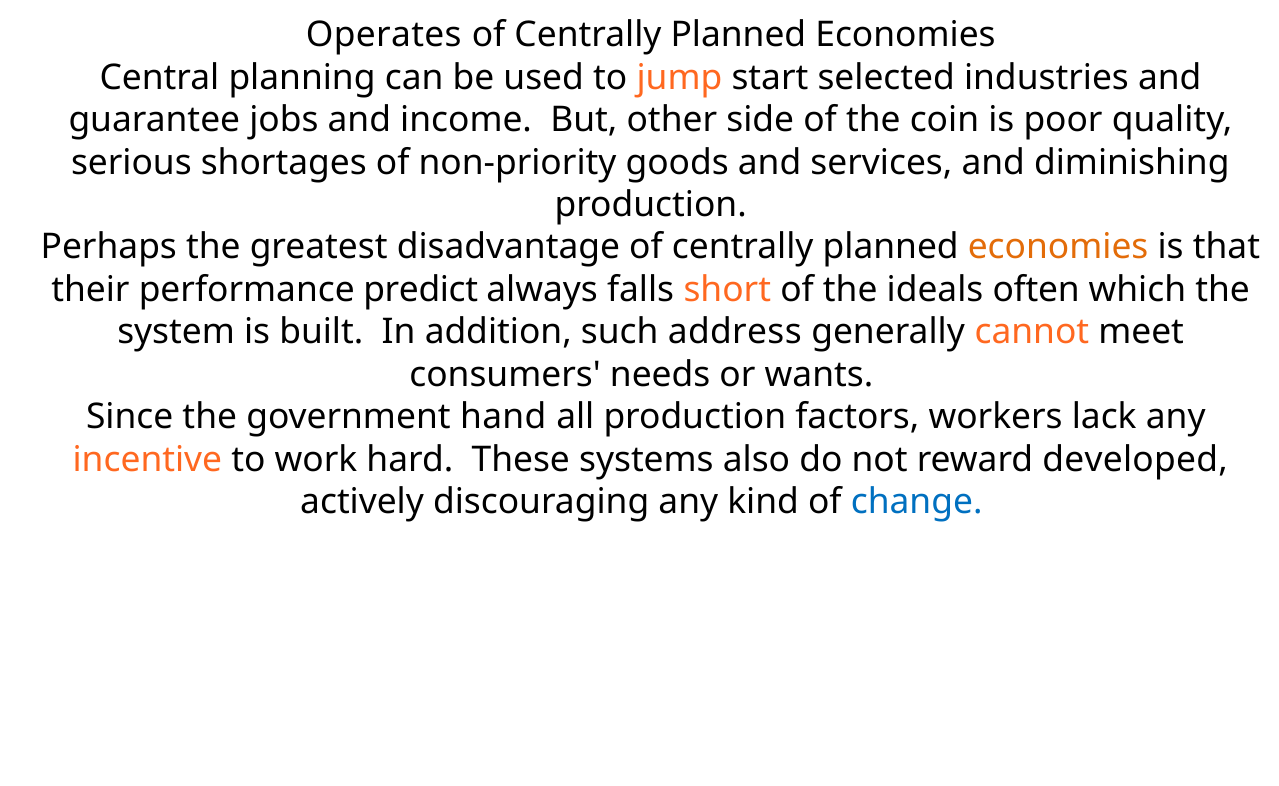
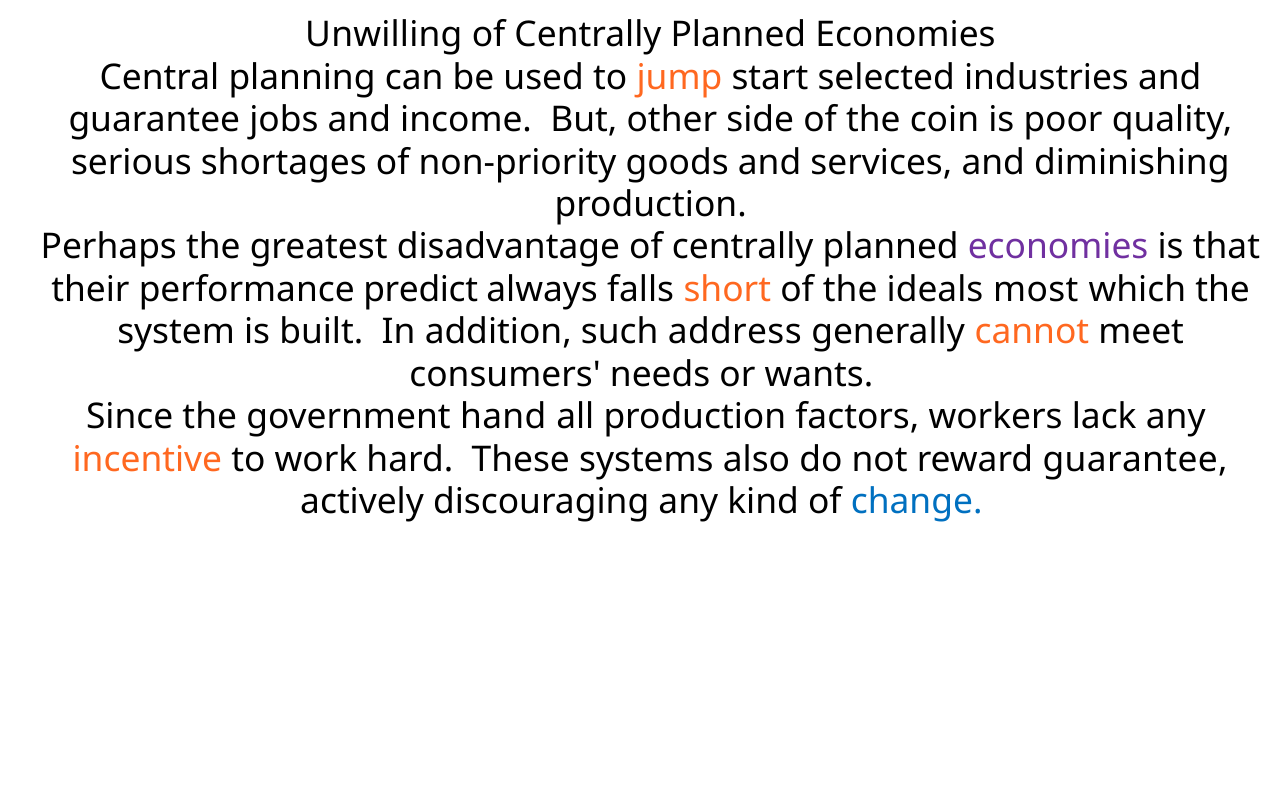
Operates: Operates -> Unwilling
economies at (1058, 247) colour: orange -> purple
often: often -> most
reward developed: developed -> guarantee
